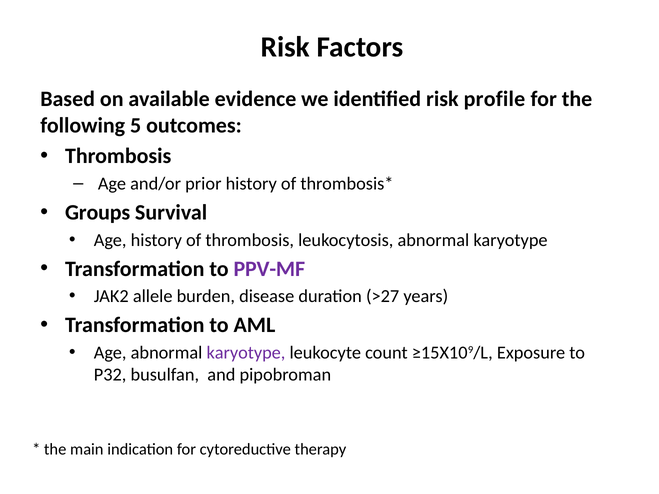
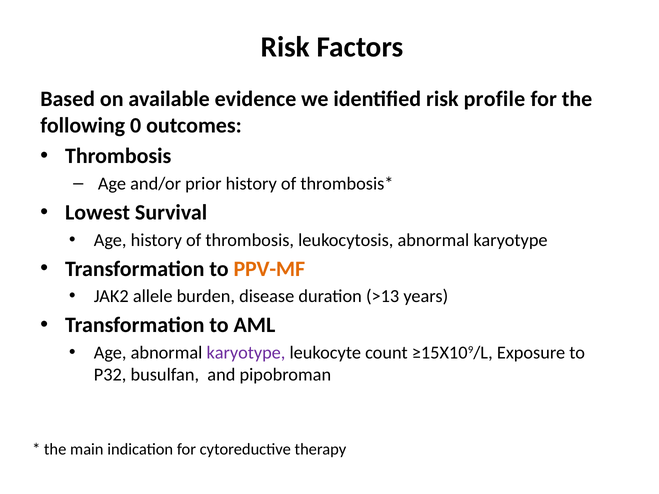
5: 5 -> 0
Groups: Groups -> Lowest
PPV-MF colour: purple -> orange
>27: >27 -> >13
